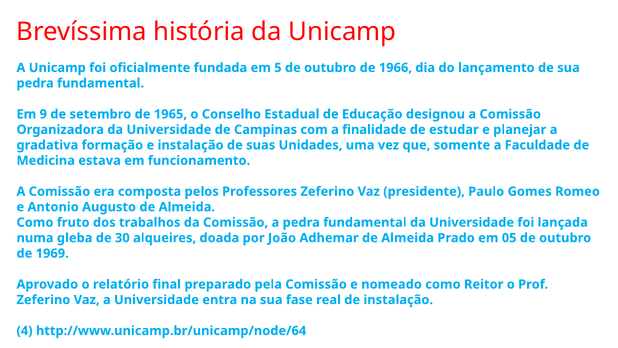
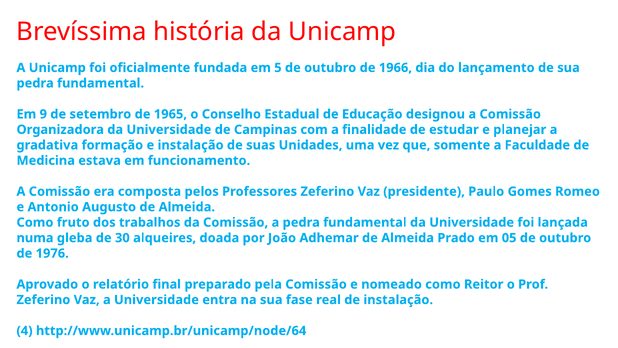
1969: 1969 -> 1976
